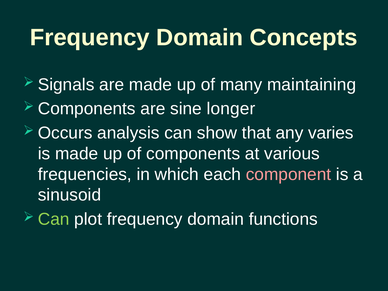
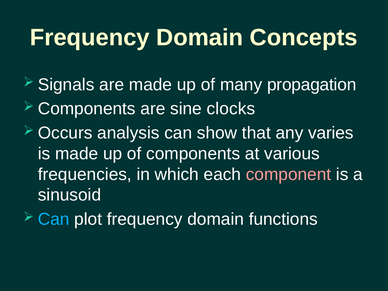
maintaining: maintaining -> propagation
longer: longer -> clocks
Can at (54, 219) colour: light green -> light blue
